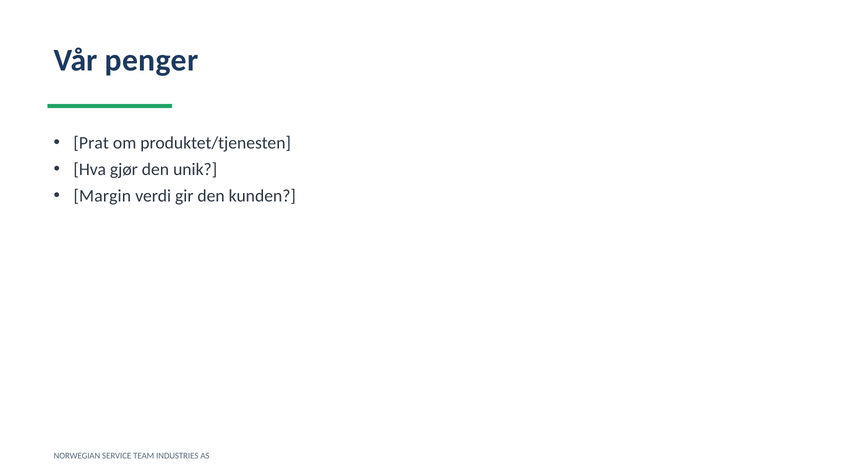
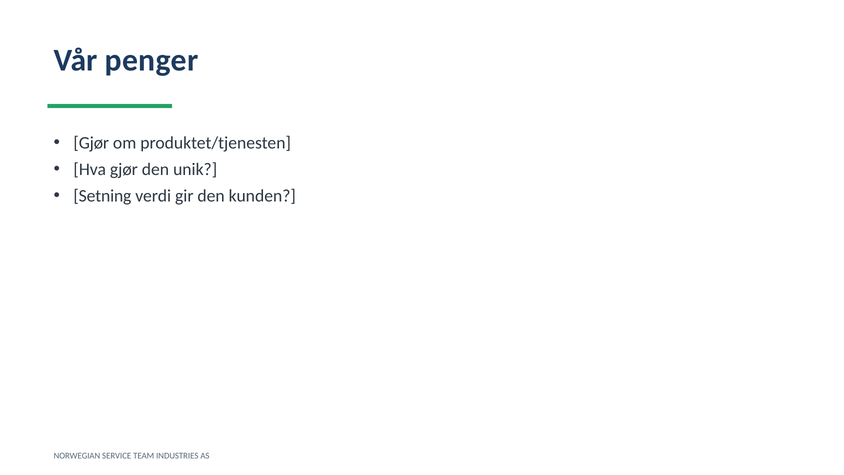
Prat at (91, 143): Prat -> Gjør
Margin: Margin -> Setning
